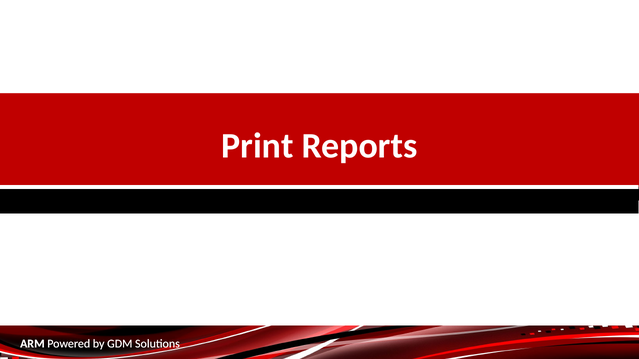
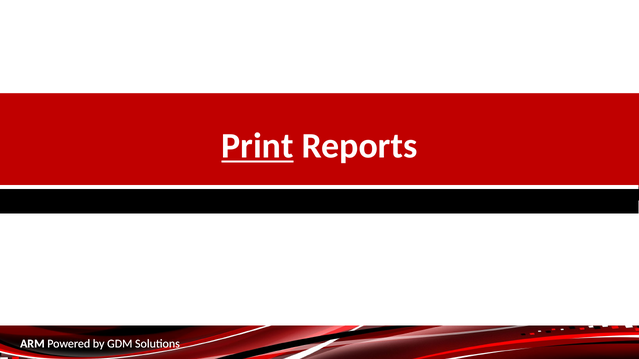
Print underline: none -> present
